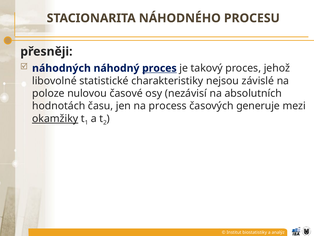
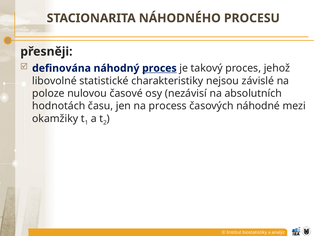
náhodných: náhodných -> definována
generuje: generuje -> náhodné
okamžiky underline: present -> none
